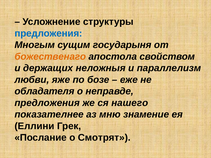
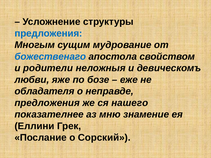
государыня: государыня -> мудрование
божественаго colour: orange -> blue
держащих: держащих -> родители
параллелизм: параллелизм -> девическомъ
Смотрят: Смотрят -> Сорский
